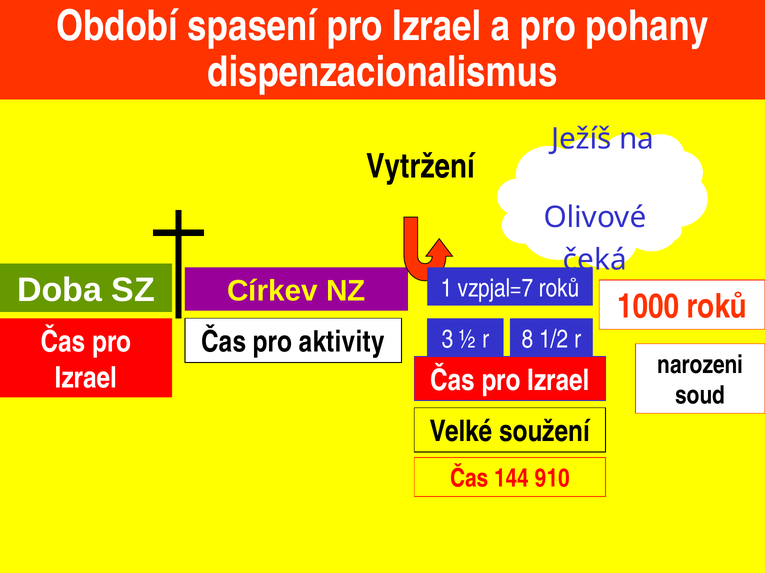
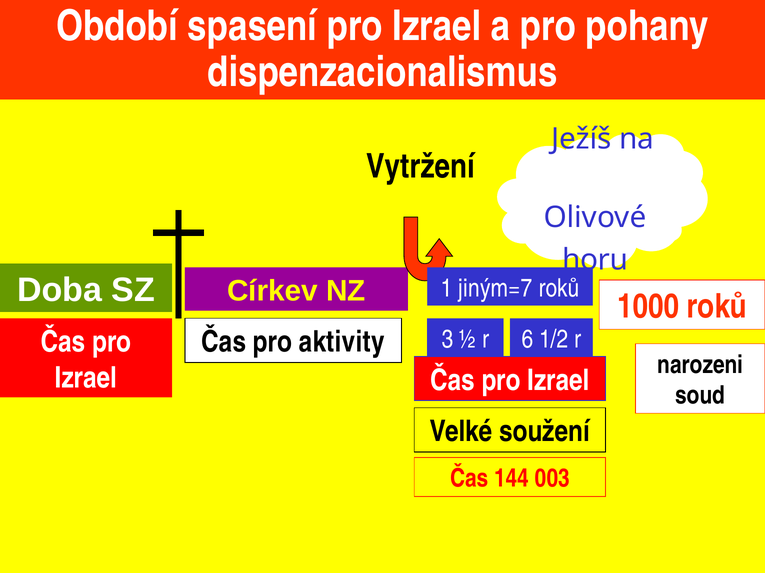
čeká: čeká -> horu
vzpjal=7: vzpjal=7 -> jiným=7
8: 8 -> 6
910: 910 -> 003
